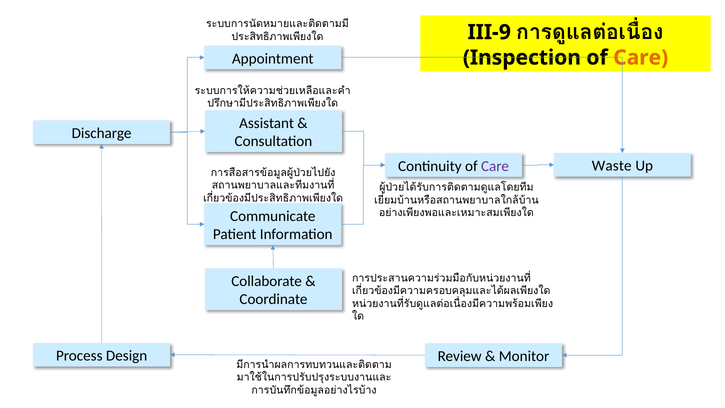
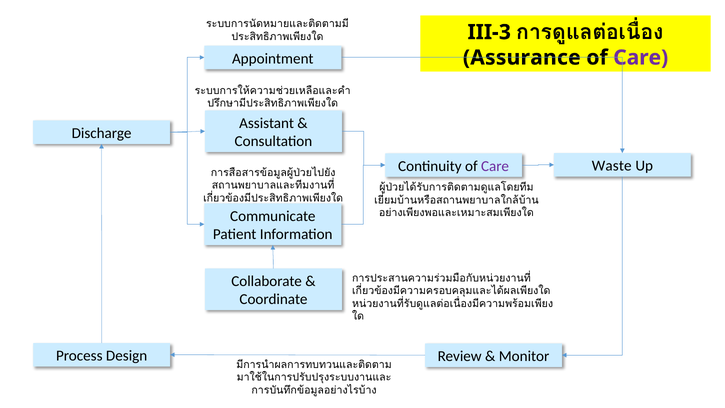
III-9: III-9 -> III-3
Inspection: Inspection -> Assurance
Care at (641, 58) colour: orange -> purple
